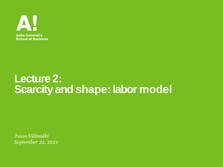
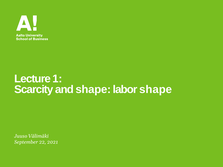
2: 2 -> 1
labor model: model -> shape
